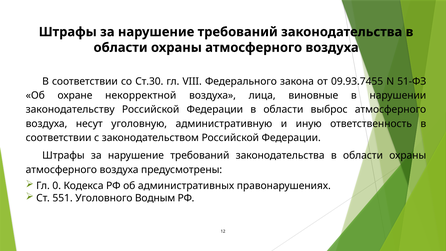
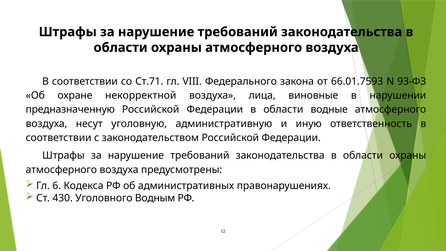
Ст.30: Ст.30 -> Ст.71
09.93.7455: 09.93.7455 -> 66.01.7593
51-ФЗ: 51-ФЗ -> 93-ФЗ
законодательству: законодательству -> предназначенную
выброс: выброс -> водные
0: 0 -> 6
551: 551 -> 430
